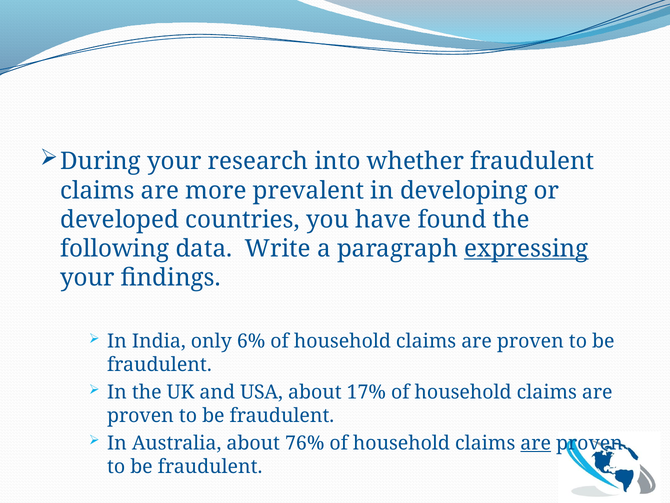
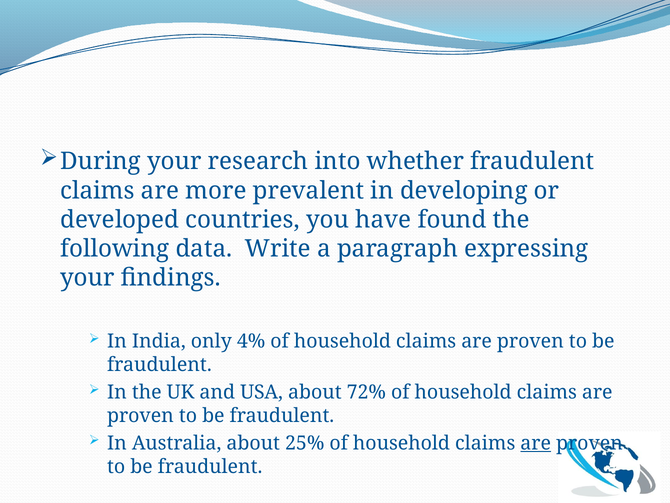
expressing underline: present -> none
6%: 6% -> 4%
17%: 17% -> 72%
76%: 76% -> 25%
